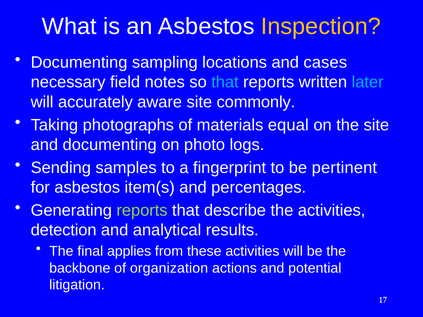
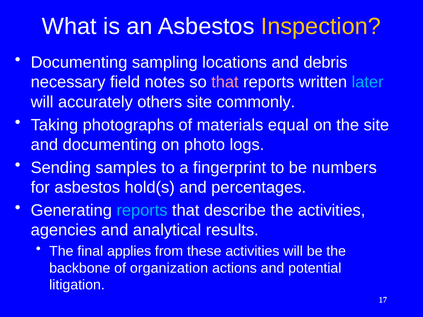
cases: cases -> debris
that at (225, 82) colour: light blue -> pink
aware: aware -> others
pertinent: pertinent -> numbers
item(s: item(s -> hold(s
reports at (142, 211) colour: light green -> light blue
detection: detection -> agencies
